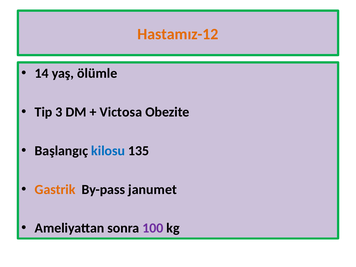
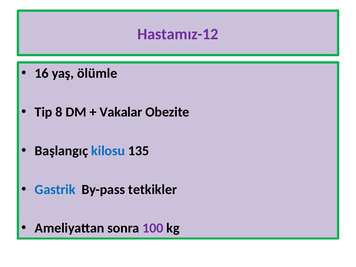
Hastamız-12 colour: orange -> purple
14: 14 -> 16
3: 3 -> 8
Victosa: Victosa -> Vakalar
Gastrik colour: orange -> blue
janumet: janumet -> tetkikler
